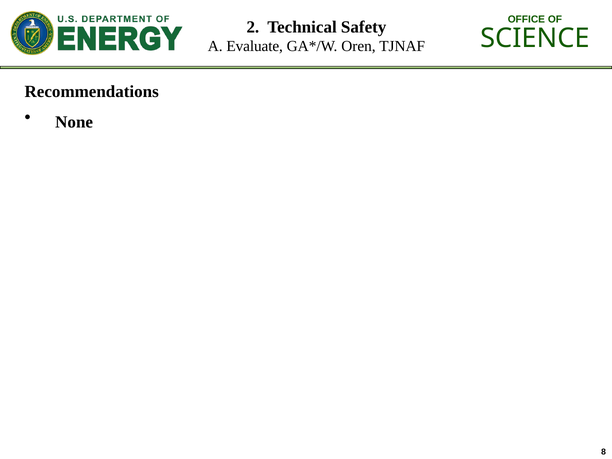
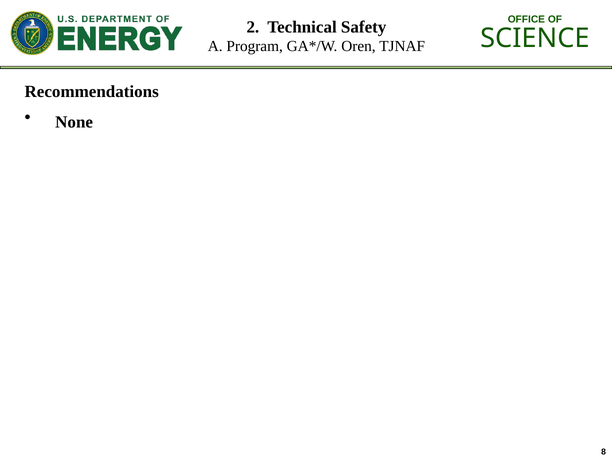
Evaluate: Evaluate -> Program
